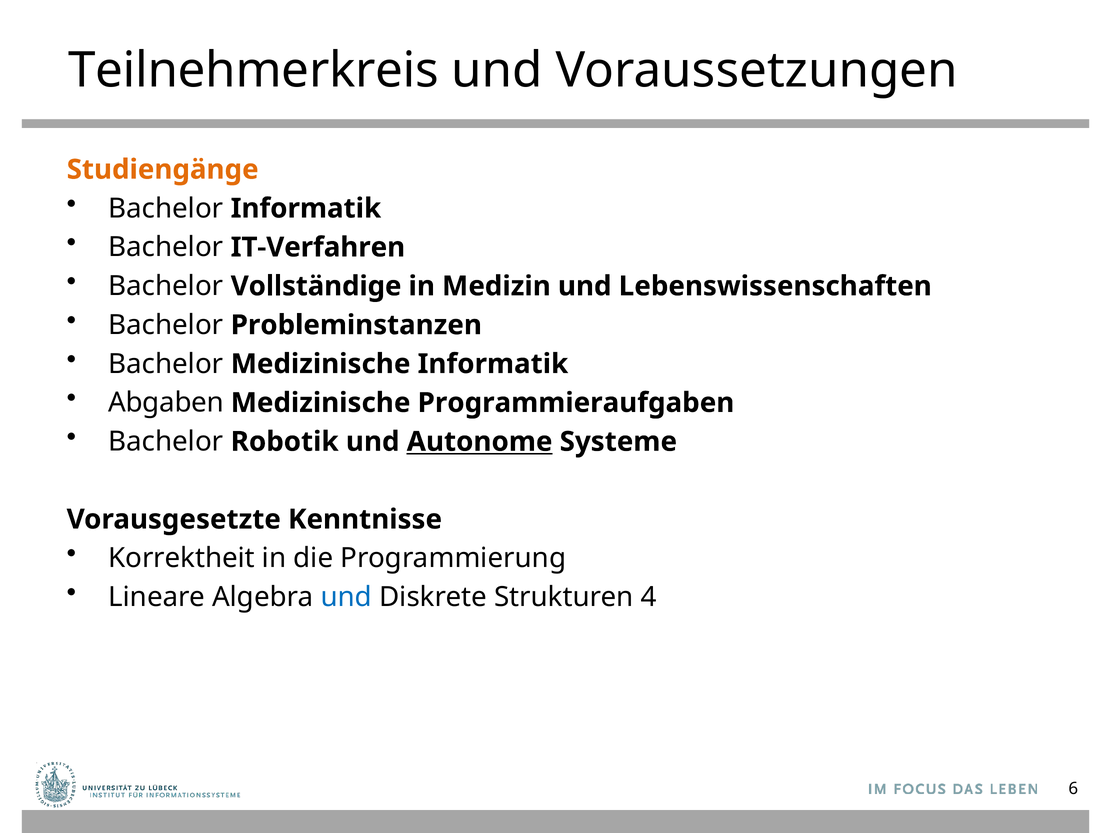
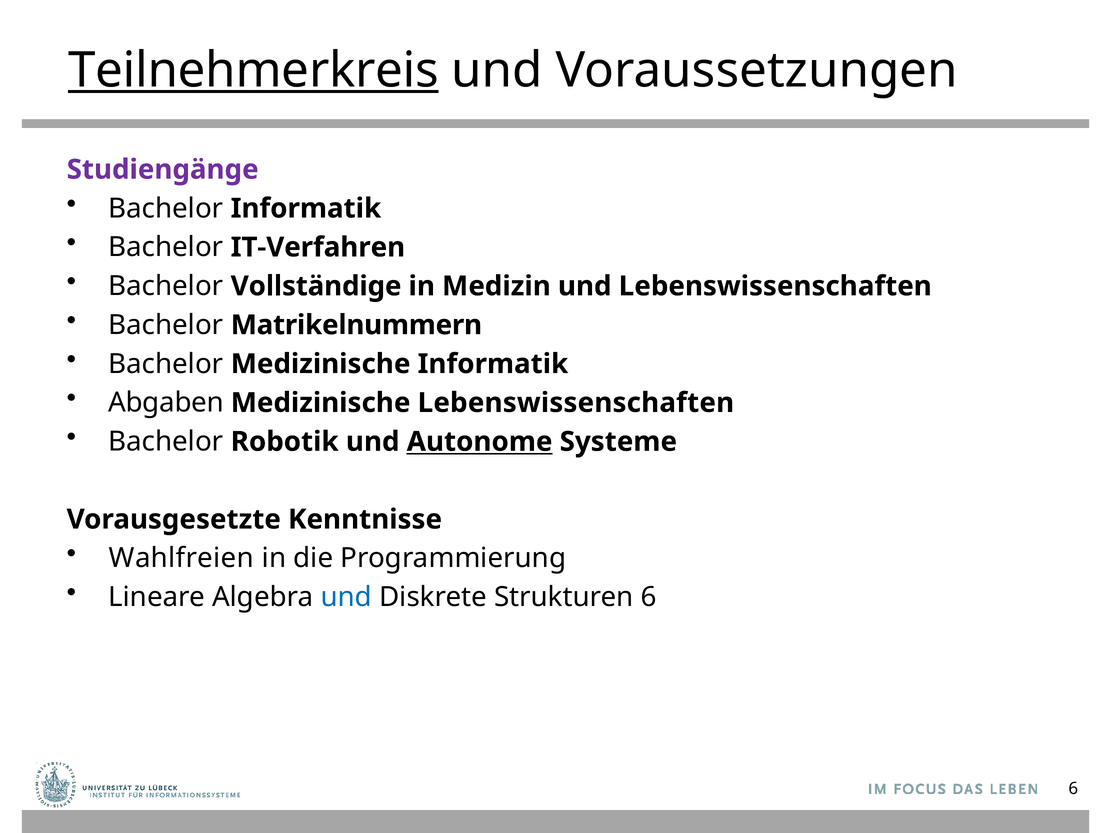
Teilnehmerkreis underline: none -> present
Studiengänge colour: orange -> purple
Probleminstanzen: Probleminstanzen -> Matrikelnummern
Medizinische Programmieraufgaben: Programmieraufgaben -> Lebenswissenschaften
Korrektheit: Korrektheit -> Wahlfreien
Strukturen 4: 4 -> 6
